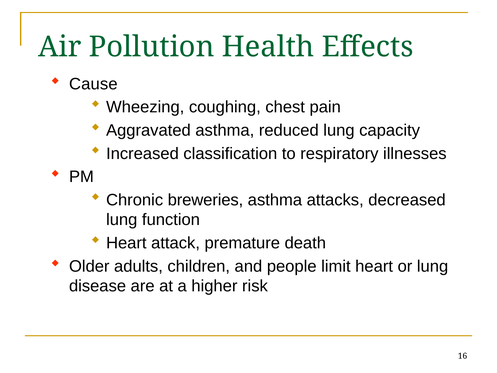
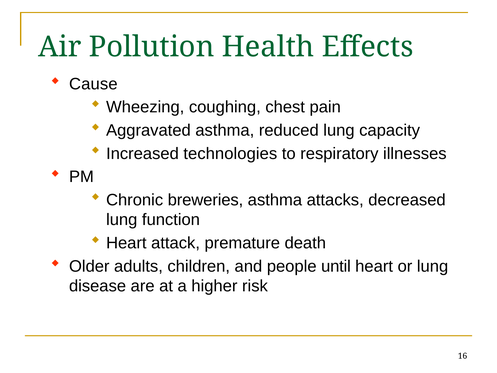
classification: classification -> technologies
limit: limit -> until
